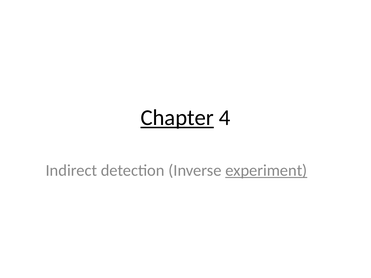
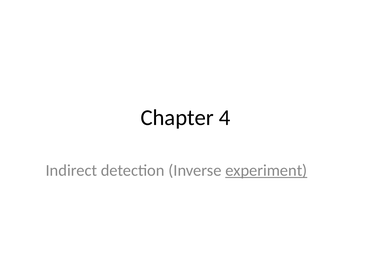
Chapter underline: present -> none
